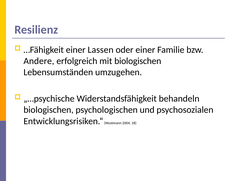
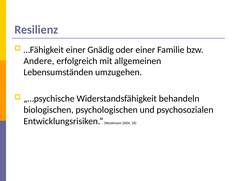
Lassen: Lassen -> Gnädig
mit biologischen: biologischen -> allgemeinen
